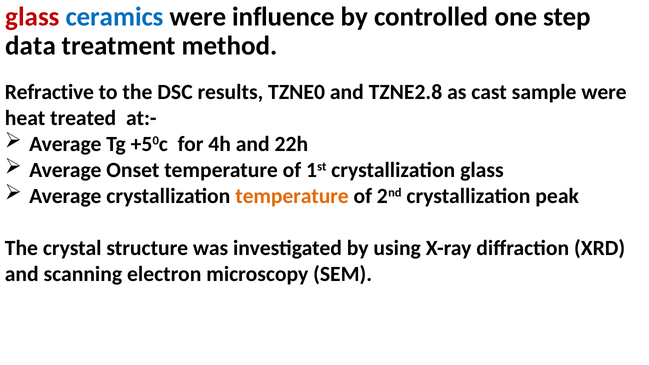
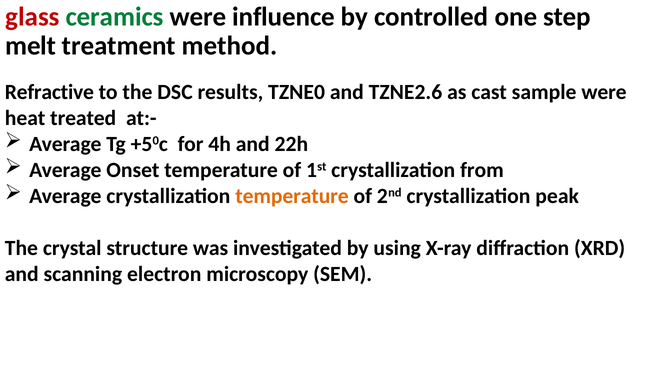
ceramics colour: blue -> green
data: data -> melt
TZNE2.8: TZNE2.8 -> TZNE2.6
crystallization glass: glass -> from
